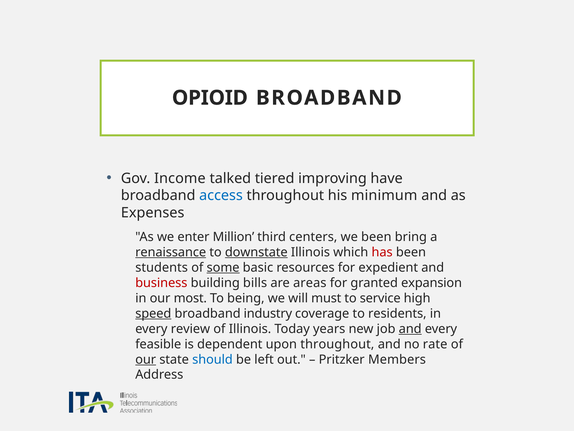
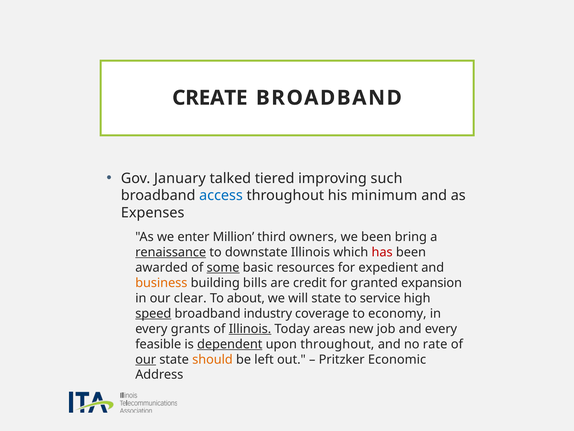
OPIOID: OPIOID -> CREATE
Income: Income -> January
have: have -> such
centers: centers -> owners
downstate underline: present -> none
students: students -> awarded
business colour: red -> orange
areas: areas -> credit
most: most -> clear
being: being -> about
will must: must -> state
residents: residents -> economy
review: review -> grants
Illinois at (250, 328) underline: none -> present
years: years -> areas
and at (410, 328) underline: present -> none
dependent underline: none -> present
should colour: blue -> orange
Members: Members -> Economic
